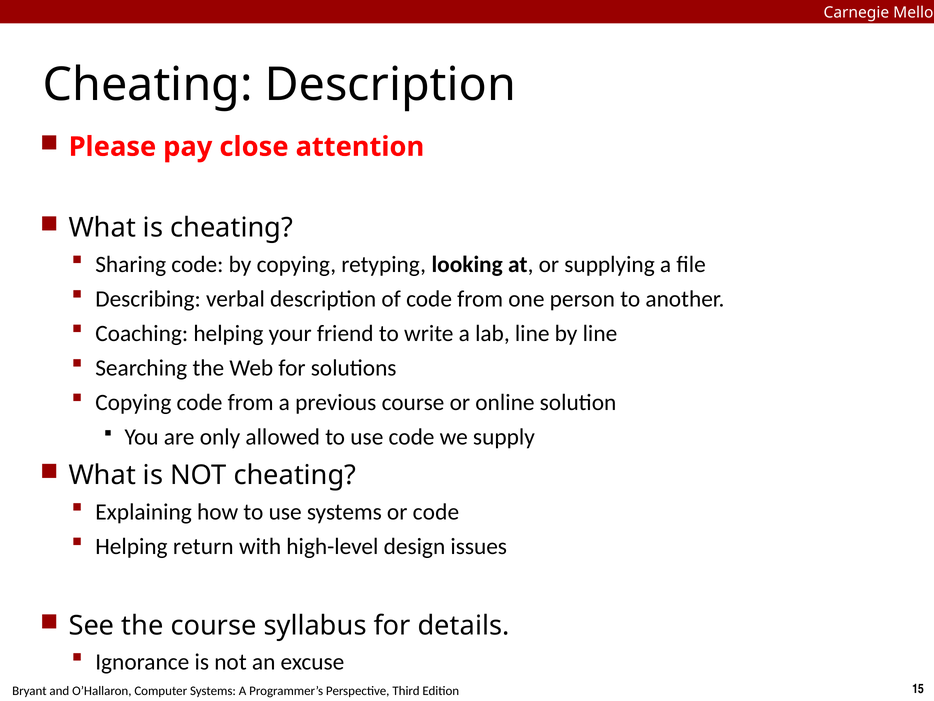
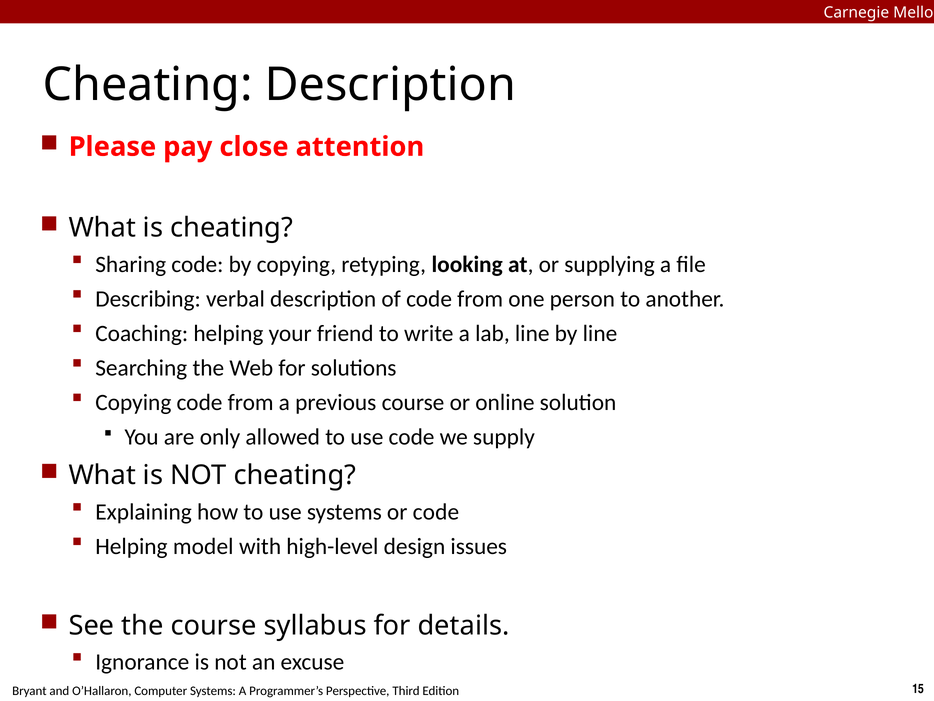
return: return -> model
